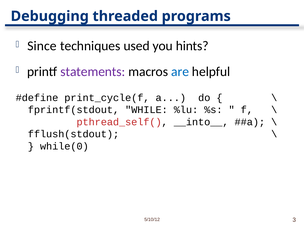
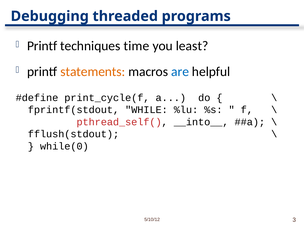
Since at (42, 46): Since -> Printf
used: used -> time
hints: hints -> least
statements colour: purple -> orange
